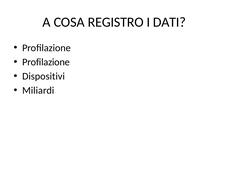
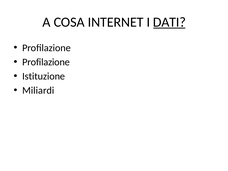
REGISTRO: REGISTRO -> INTERNET
DATI underline: none -> present
Dispositivi: Dispositivi -> Istituzione
